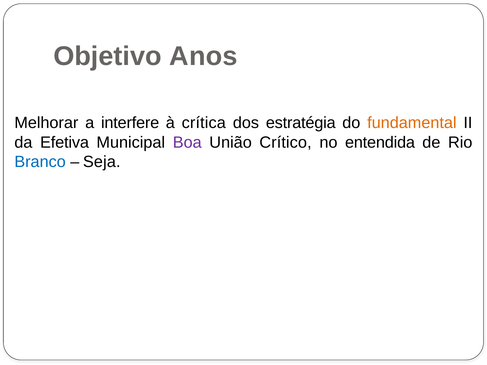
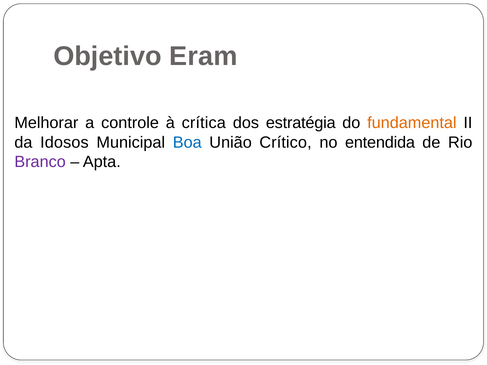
Anos: Anos -> Eram
interfere: interfere -> controle
Efetiva: Efetiva -> Idosos
Boa colour: purple -> blue
Branco colour: blue -> purple
Seja: Seja -> Apta
